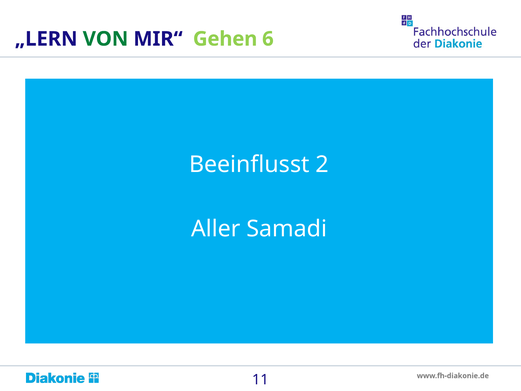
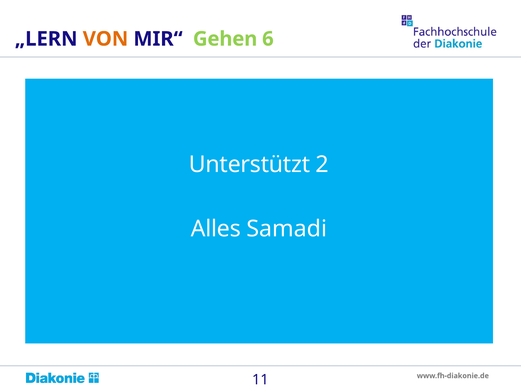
VON colour: green -> orange
Beeinflusst: Beeinflusst -> Unterstützt
Aller: Aller -> Alles
